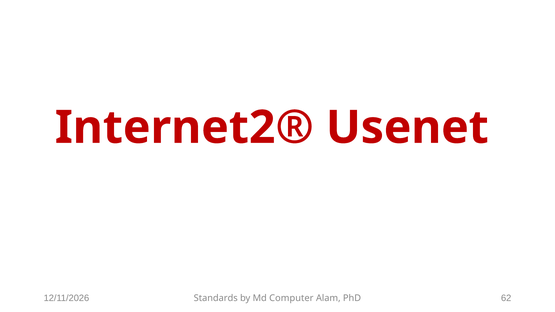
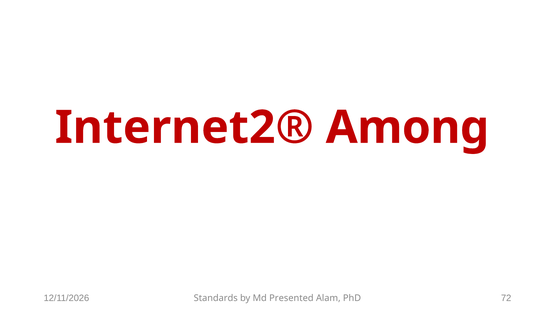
Usenet: Usenet -> Among
Computer: Computer -> Presented
62: 62 -> 72
